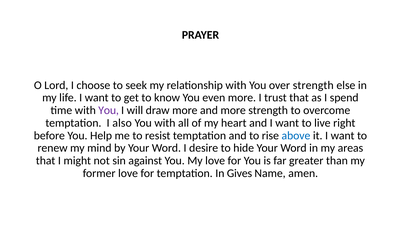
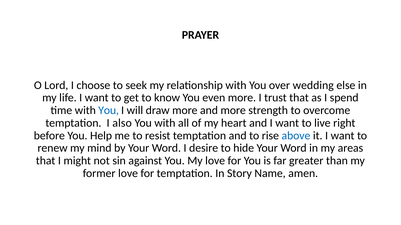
over strength: strength -> wedding
You at (109, 111) colour: purple -> blue
Gives: Gives -> Story
